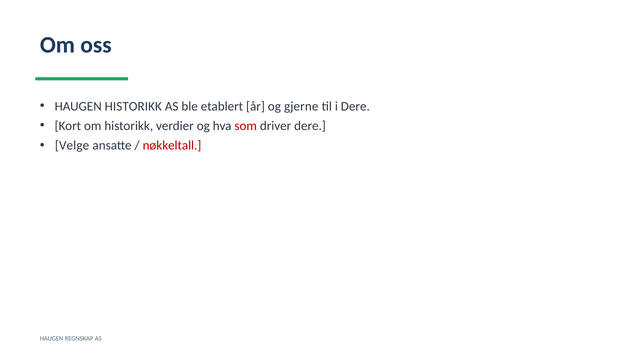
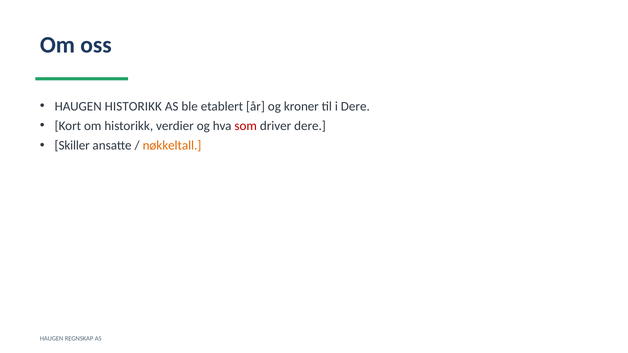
gjerne: gjerne -> kroner
Velge: Velge -> Skiller
nøkkeltall colour: red -> orange
